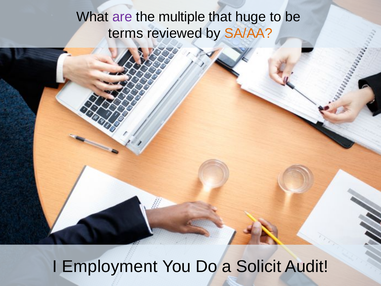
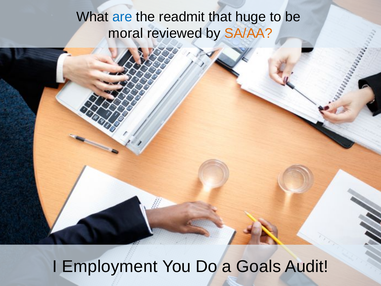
are colour: purple -> blue
multiple: multiple -> readmit
terms: terms -> moral
Solicit: Solicit -> Goals
